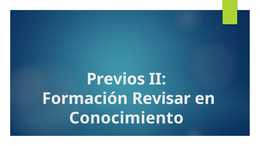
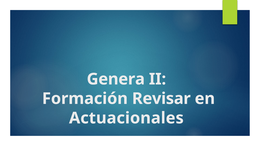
Previos: Previos -> Genera
Conocimiento: Conocimiento -> Actuacionales
